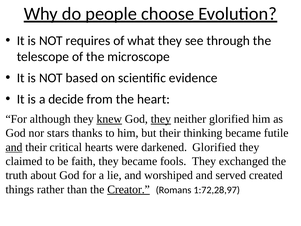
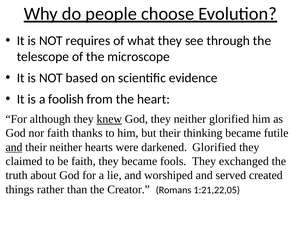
decide: decide -> foolish
they at (161, 119) underline: present -> none
nor stars: stars -> faith
their critical: critical -> neither
Creator underline: present -> none
1:72,28,97: 1:72,28,97 -> 1:21,22,05
